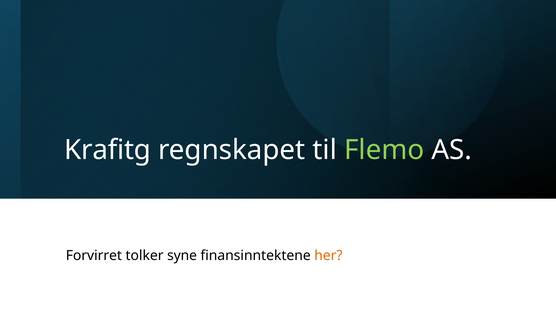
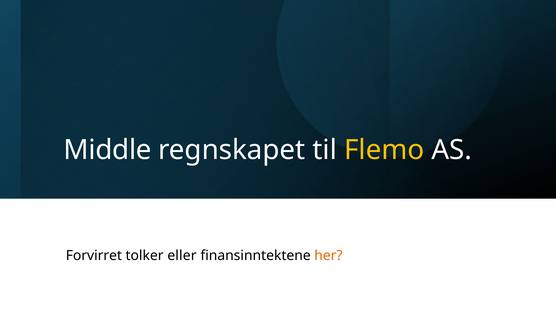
Krafitg: Krafitg -> Middle
Flemo colour: light green -> yellow
syne: syne -> eller
